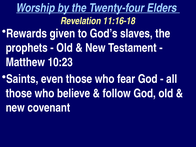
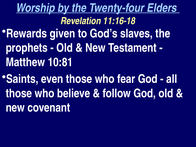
10:23: 10:23 -> 10:81
